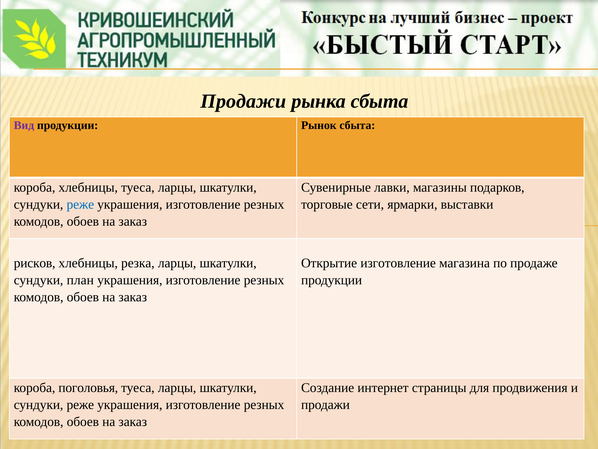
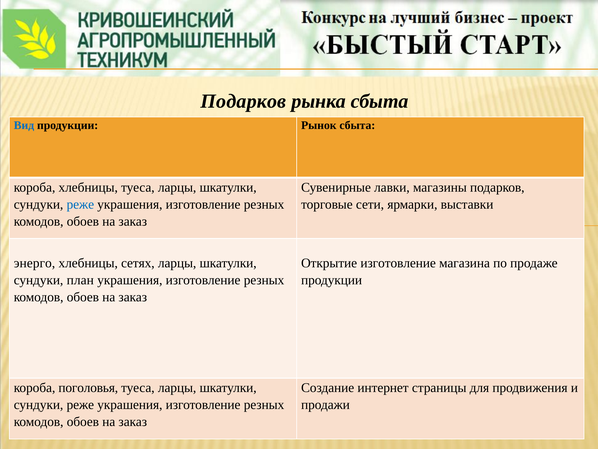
Продажи at (243, 101): Продажи -> Подарков
Вид colour: purple -> blue
рисков: рисков -> энерго
резка: резка -> сетях
